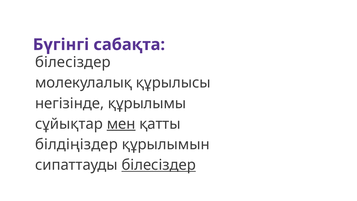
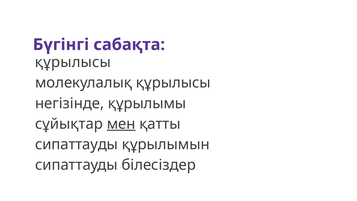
білесіздер at (73, 62): білесіздер -> құрылысы
білдіңіздер at (76, 144): білдіңіздер -> сипаттауды
білесіздер at (159, 165) underline: present -> none
